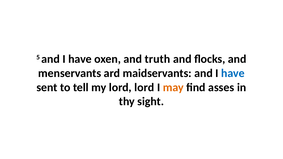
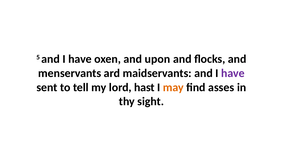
truth: truth -> upon
have at (233, 73) colour: blue -> purple
lord lord: lord -> hast
